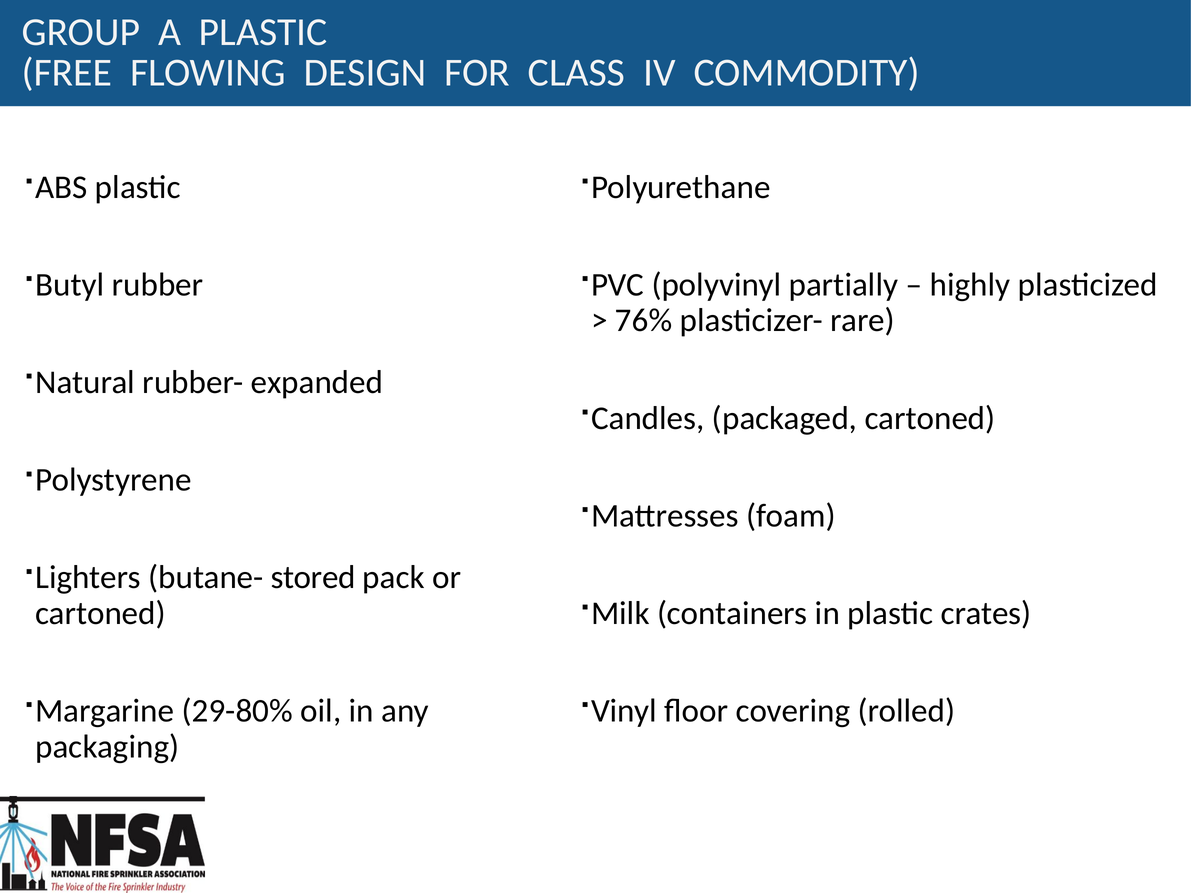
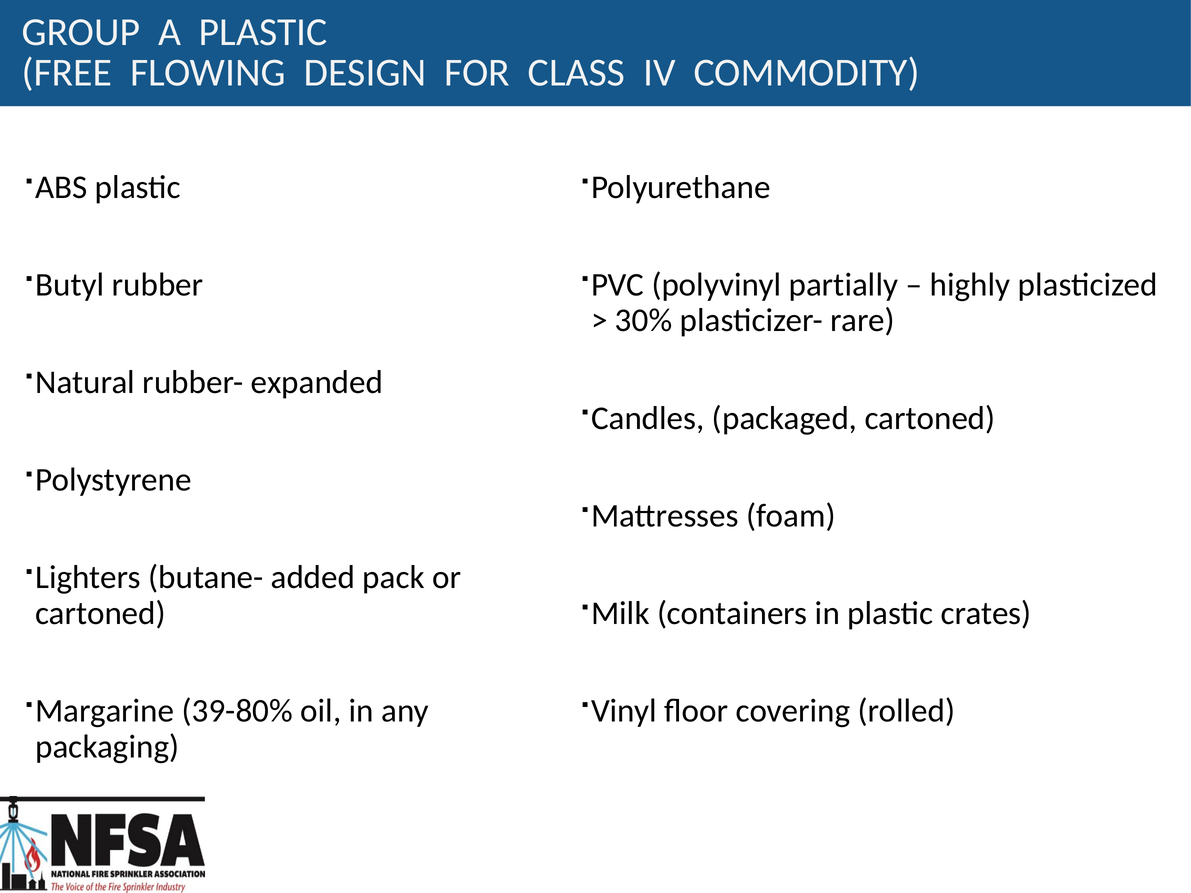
76%: 76% -> 30%
stored: stored -> added
29-80%: 29-80% -> 39-80%
